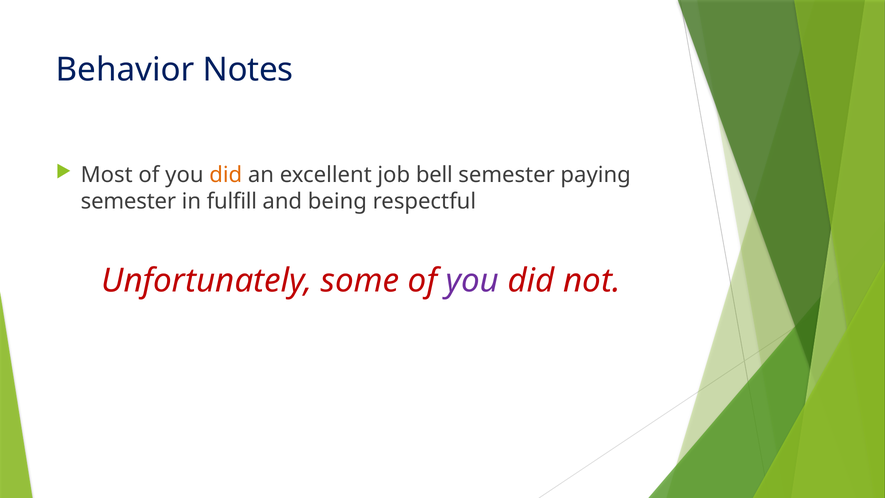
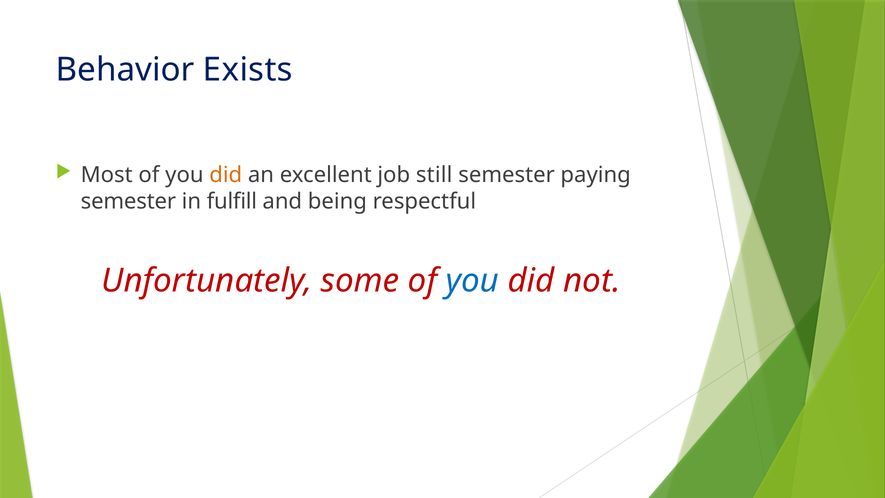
Notes: Notes -> Exists
bell: bell -> still
you at (472, 280) colour: purple -> blue
